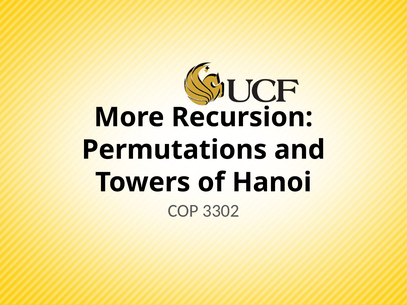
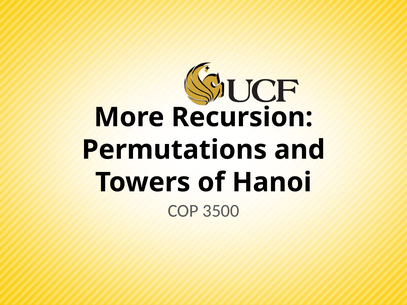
3302: 3302 -> 3500
